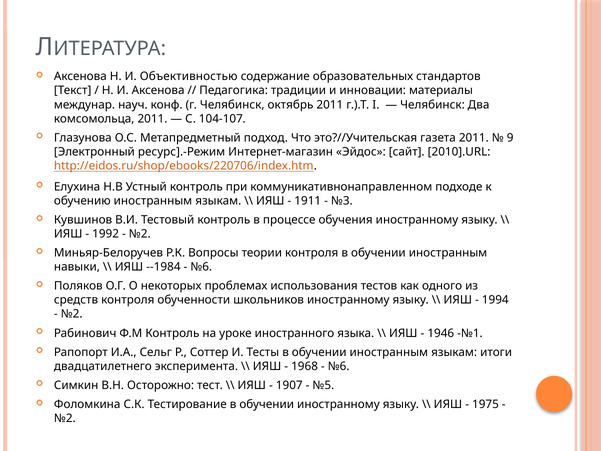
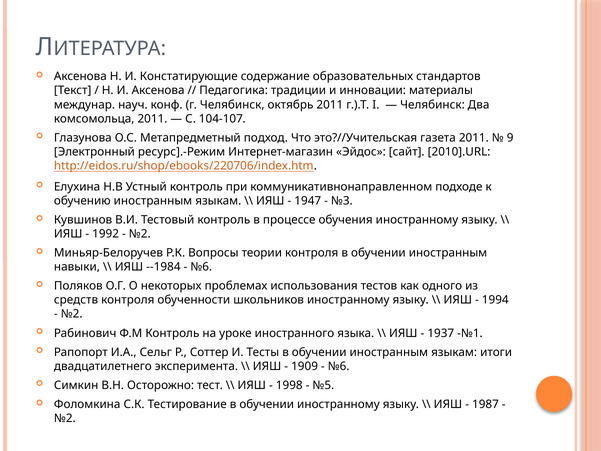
Объективностью: Объективностью -> Констатирующие
1911: 1911 -> 1947
1946: 1946 -> 1937
1968: 1968 -> 1909
1907: 1907 -> 1998
1975: 1975 -> 1987
